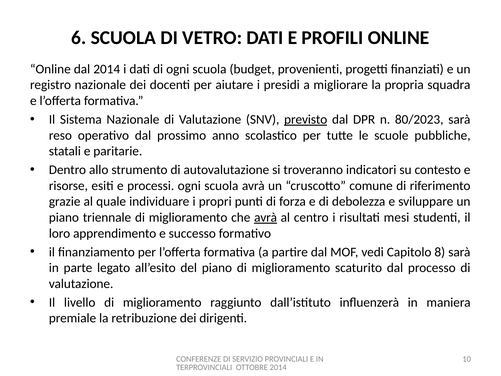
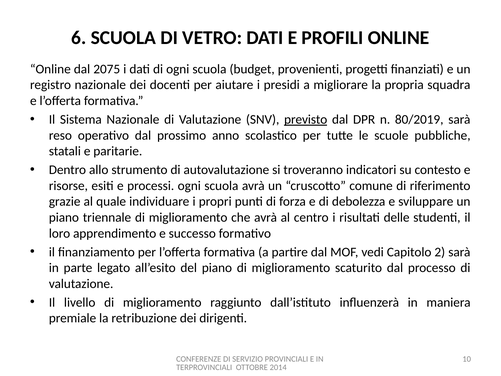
dal 2014: 2014 -> 2075
80/2023: 80/2023 -> 80/2019
avrà at (266, 217) underline: present -> none
mesi: mesi -> delle
8: 8 -> 2
